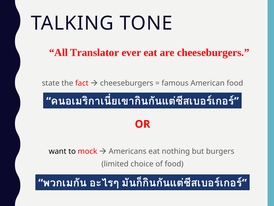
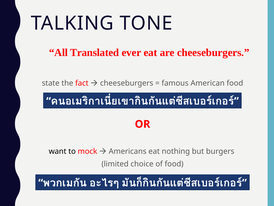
Translator: Translator -> Translated
